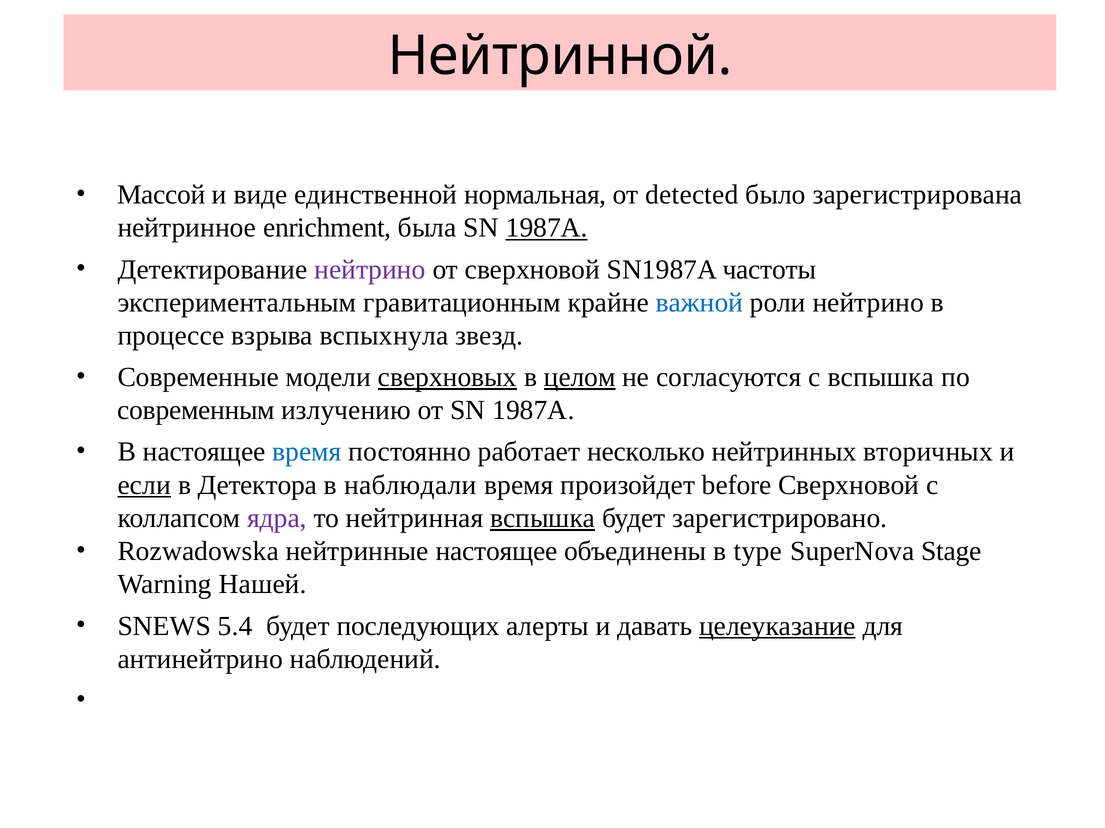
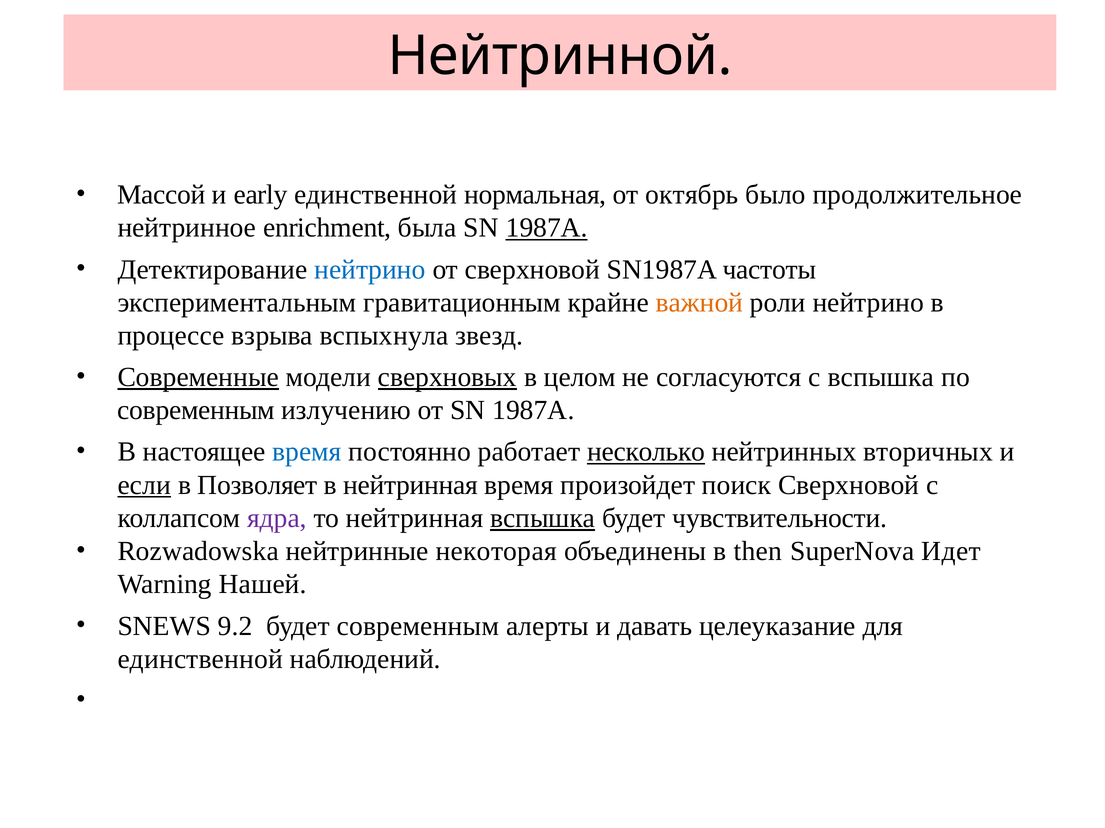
виде: виде -> early
detected: detected -> октябрь
зарегистрирована: зарегистрирована -> продолжительное
нейтрино at (370, 270) colour: purple -> blue
важной colour: blue -> orange
Современные underline: none -> present
целом underline: present -> none
несколько underline: none -> present
Детектора: Детектора -> Позволяет
в наблюдали: наблюдали -> нейтринная
before: before -> поиск
зарегистрировано: зарегистрировано -> чувствительности
нейтринные настоящее: настоящее -> некоторая
type: type -> then
Stage: Stage -> Идет
5.4: 5.4 -> 9.2
будет последующих: последующих -> современным
целеуказание underline: present -> none
антинейтрино at (200, 660): антинейтрино -> единственной
